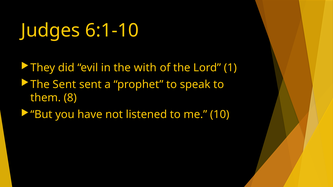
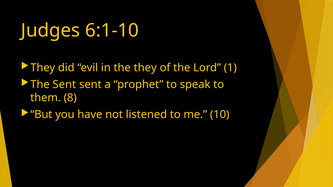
the with: with -> they
